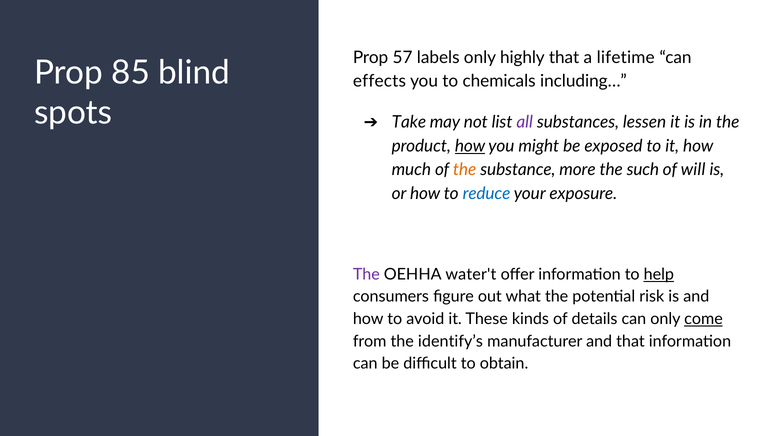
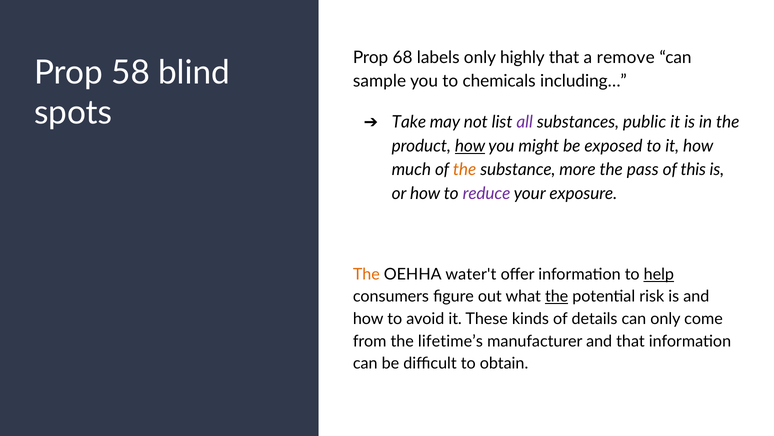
57: 57 -> 68
lifetime: lifetime -> remove
85: 85 -> 58
effects: effects -> sample
lessen: lessen -> public
such: such -> pass
will: will -> this
reduce colour: blue -> purple
The at (366, 274) colour: purple -> orange
the at (557, 296) underline: none -> present
come underline: present -> none
identify’s: identify’s -> lifetime’s
